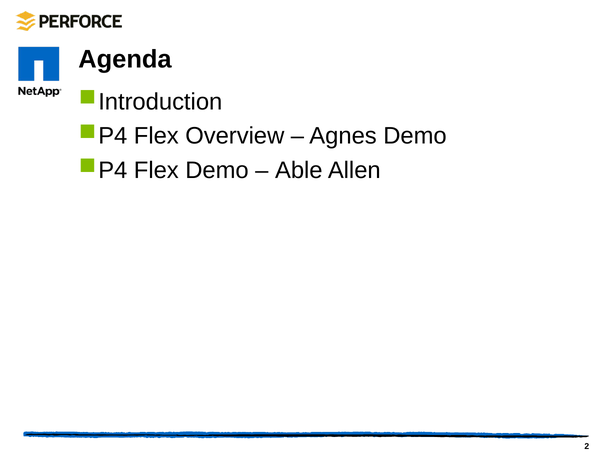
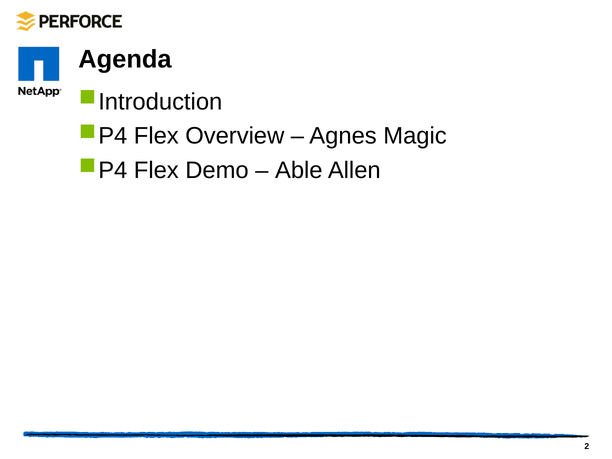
Agnes Demo: Demo -> Magic
